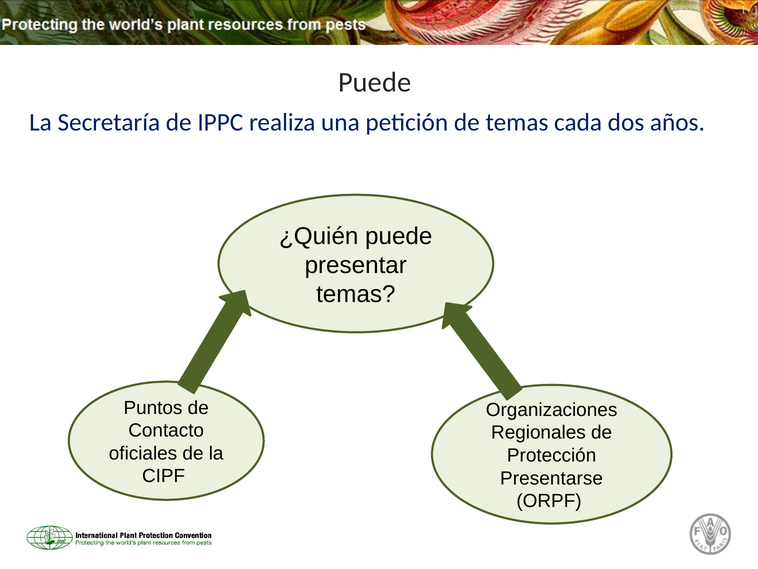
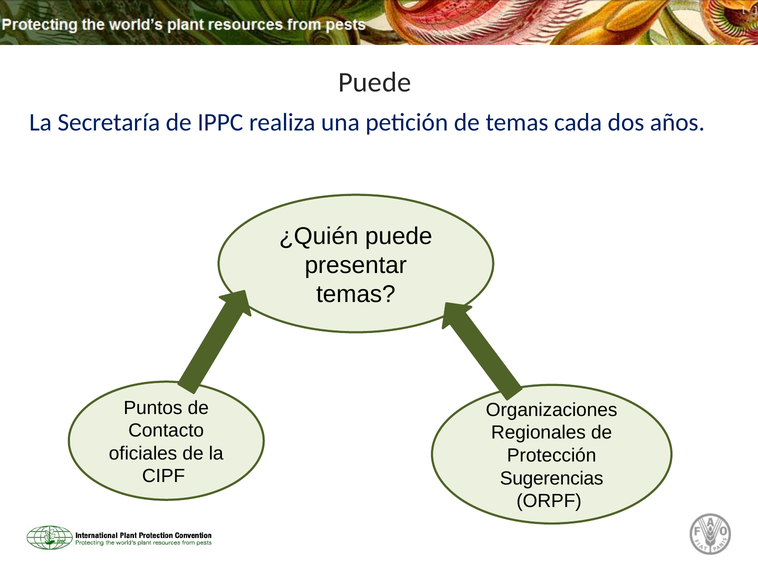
Presentarse: Presentarse -> Sugerencias
